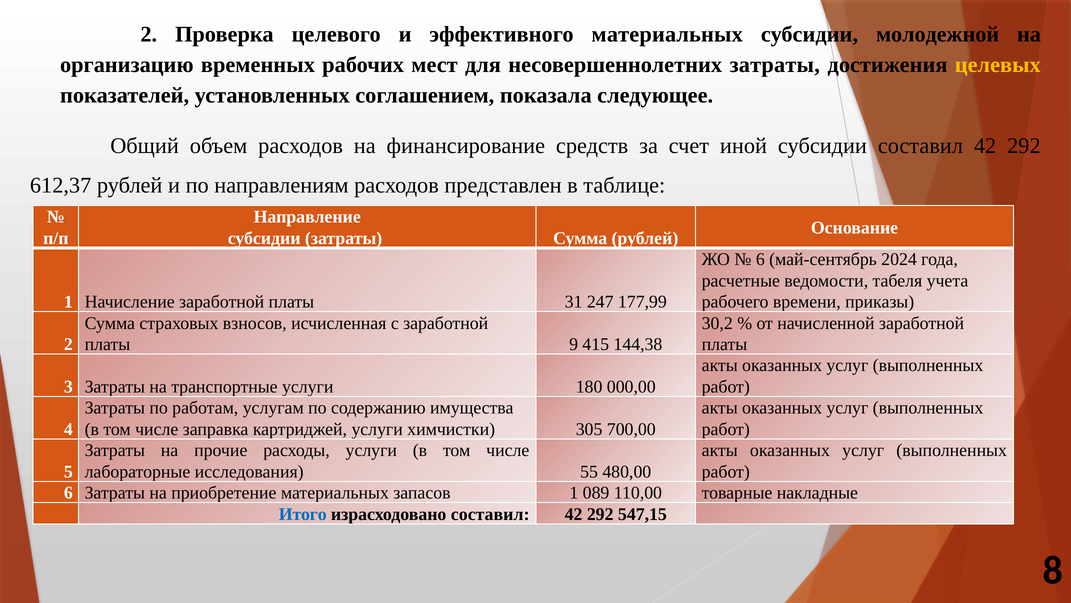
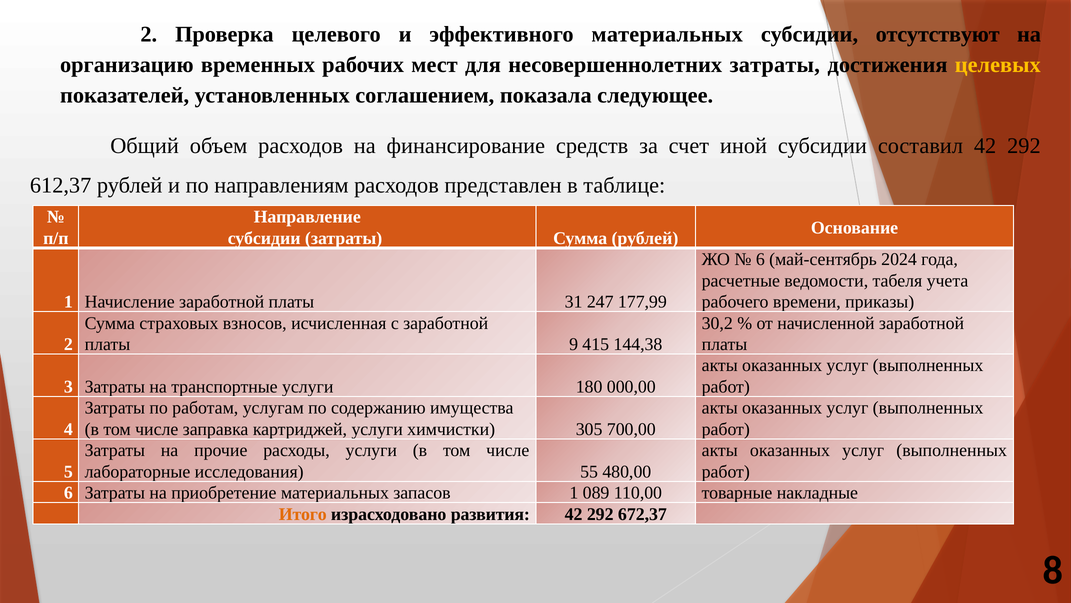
молодежной: молодежной -> отсутствуют
Итого colour: blue -> orange
израсходовано составил: составил -> развития
547,15: 547,15 -> 672,37
